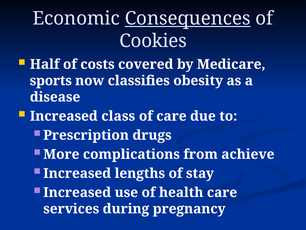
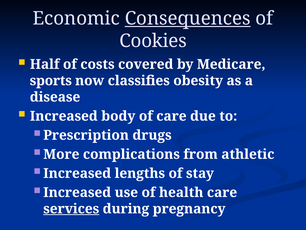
class: class -> body
achieve: achieve -> athletic
services underline: none -> present
